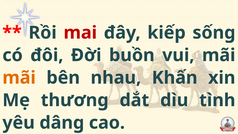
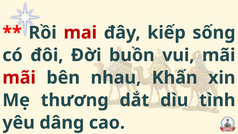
mãi at (19, 78) colour: orange -> red
